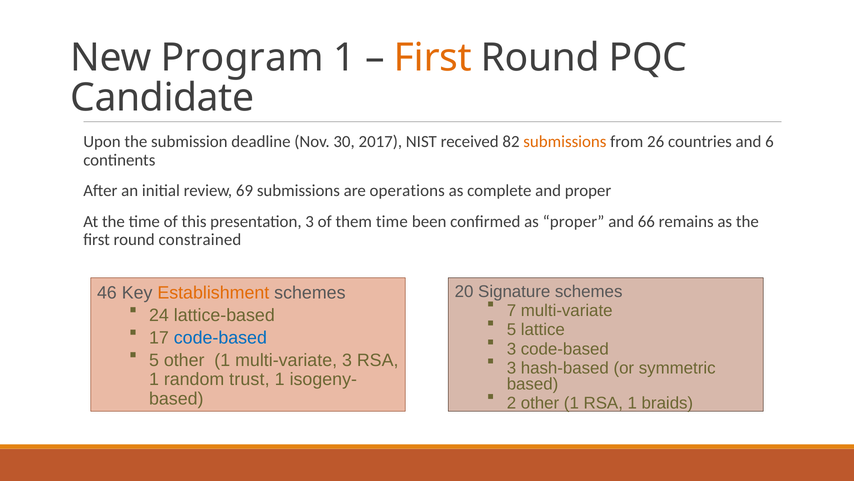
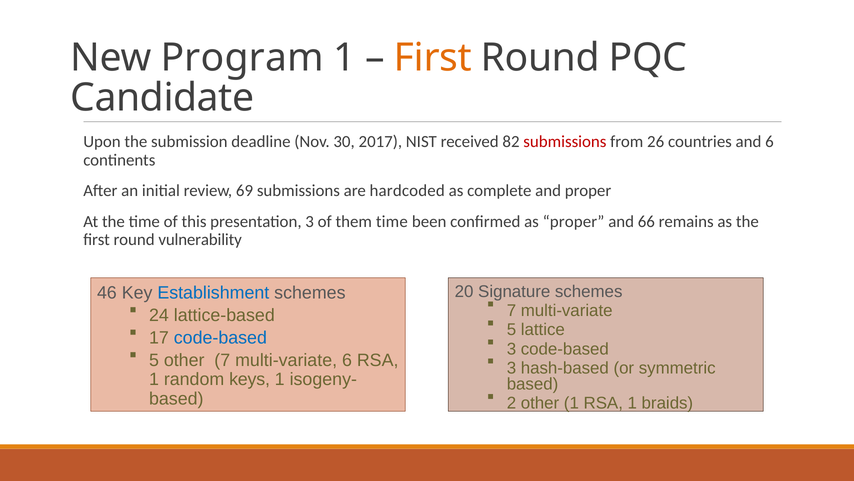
submissions at (565, 142) colour: orange -> red
operations: operations -> hardcoded
constrained: constrained -> vulnerability
Establishment colour: orange -> blue
5 other 1: 1 -> 7
multi-variate 3: 3 -> 6
trust: trust -> keys
